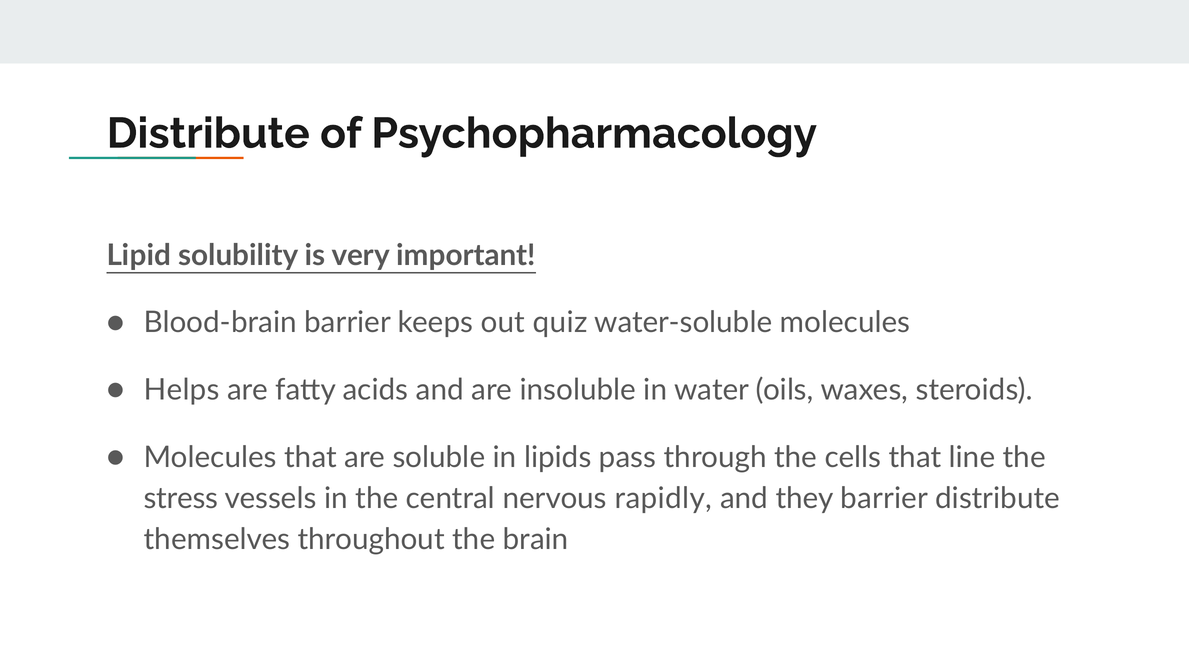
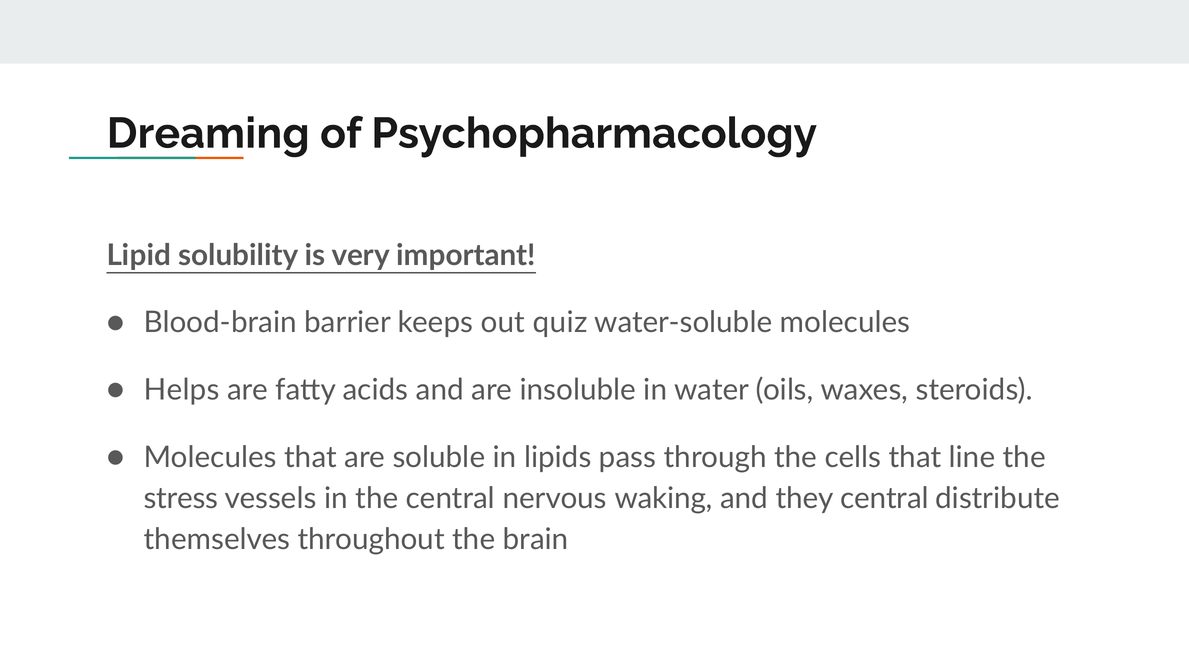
Distribute at (208, 133): Distribute -> Dreaming
rapidly: rapidly -> waking
they barrier: barrier -> central
